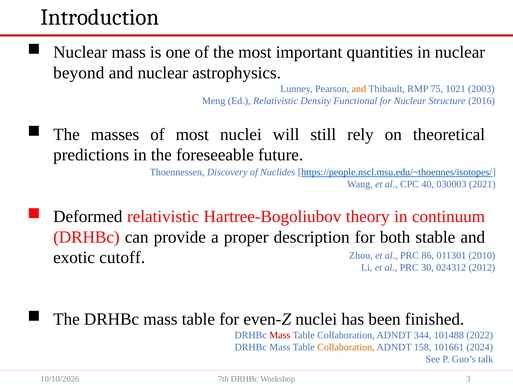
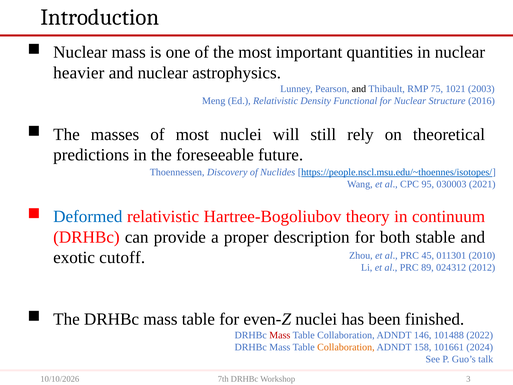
beyond: beyond -> heavier
and at (359, 89) colour: orange -> black
40: 40 -> 95
Deformed colour: black -> blue
86: 86 -> 45
30: 30 -> 89
344: 344 -> 146
